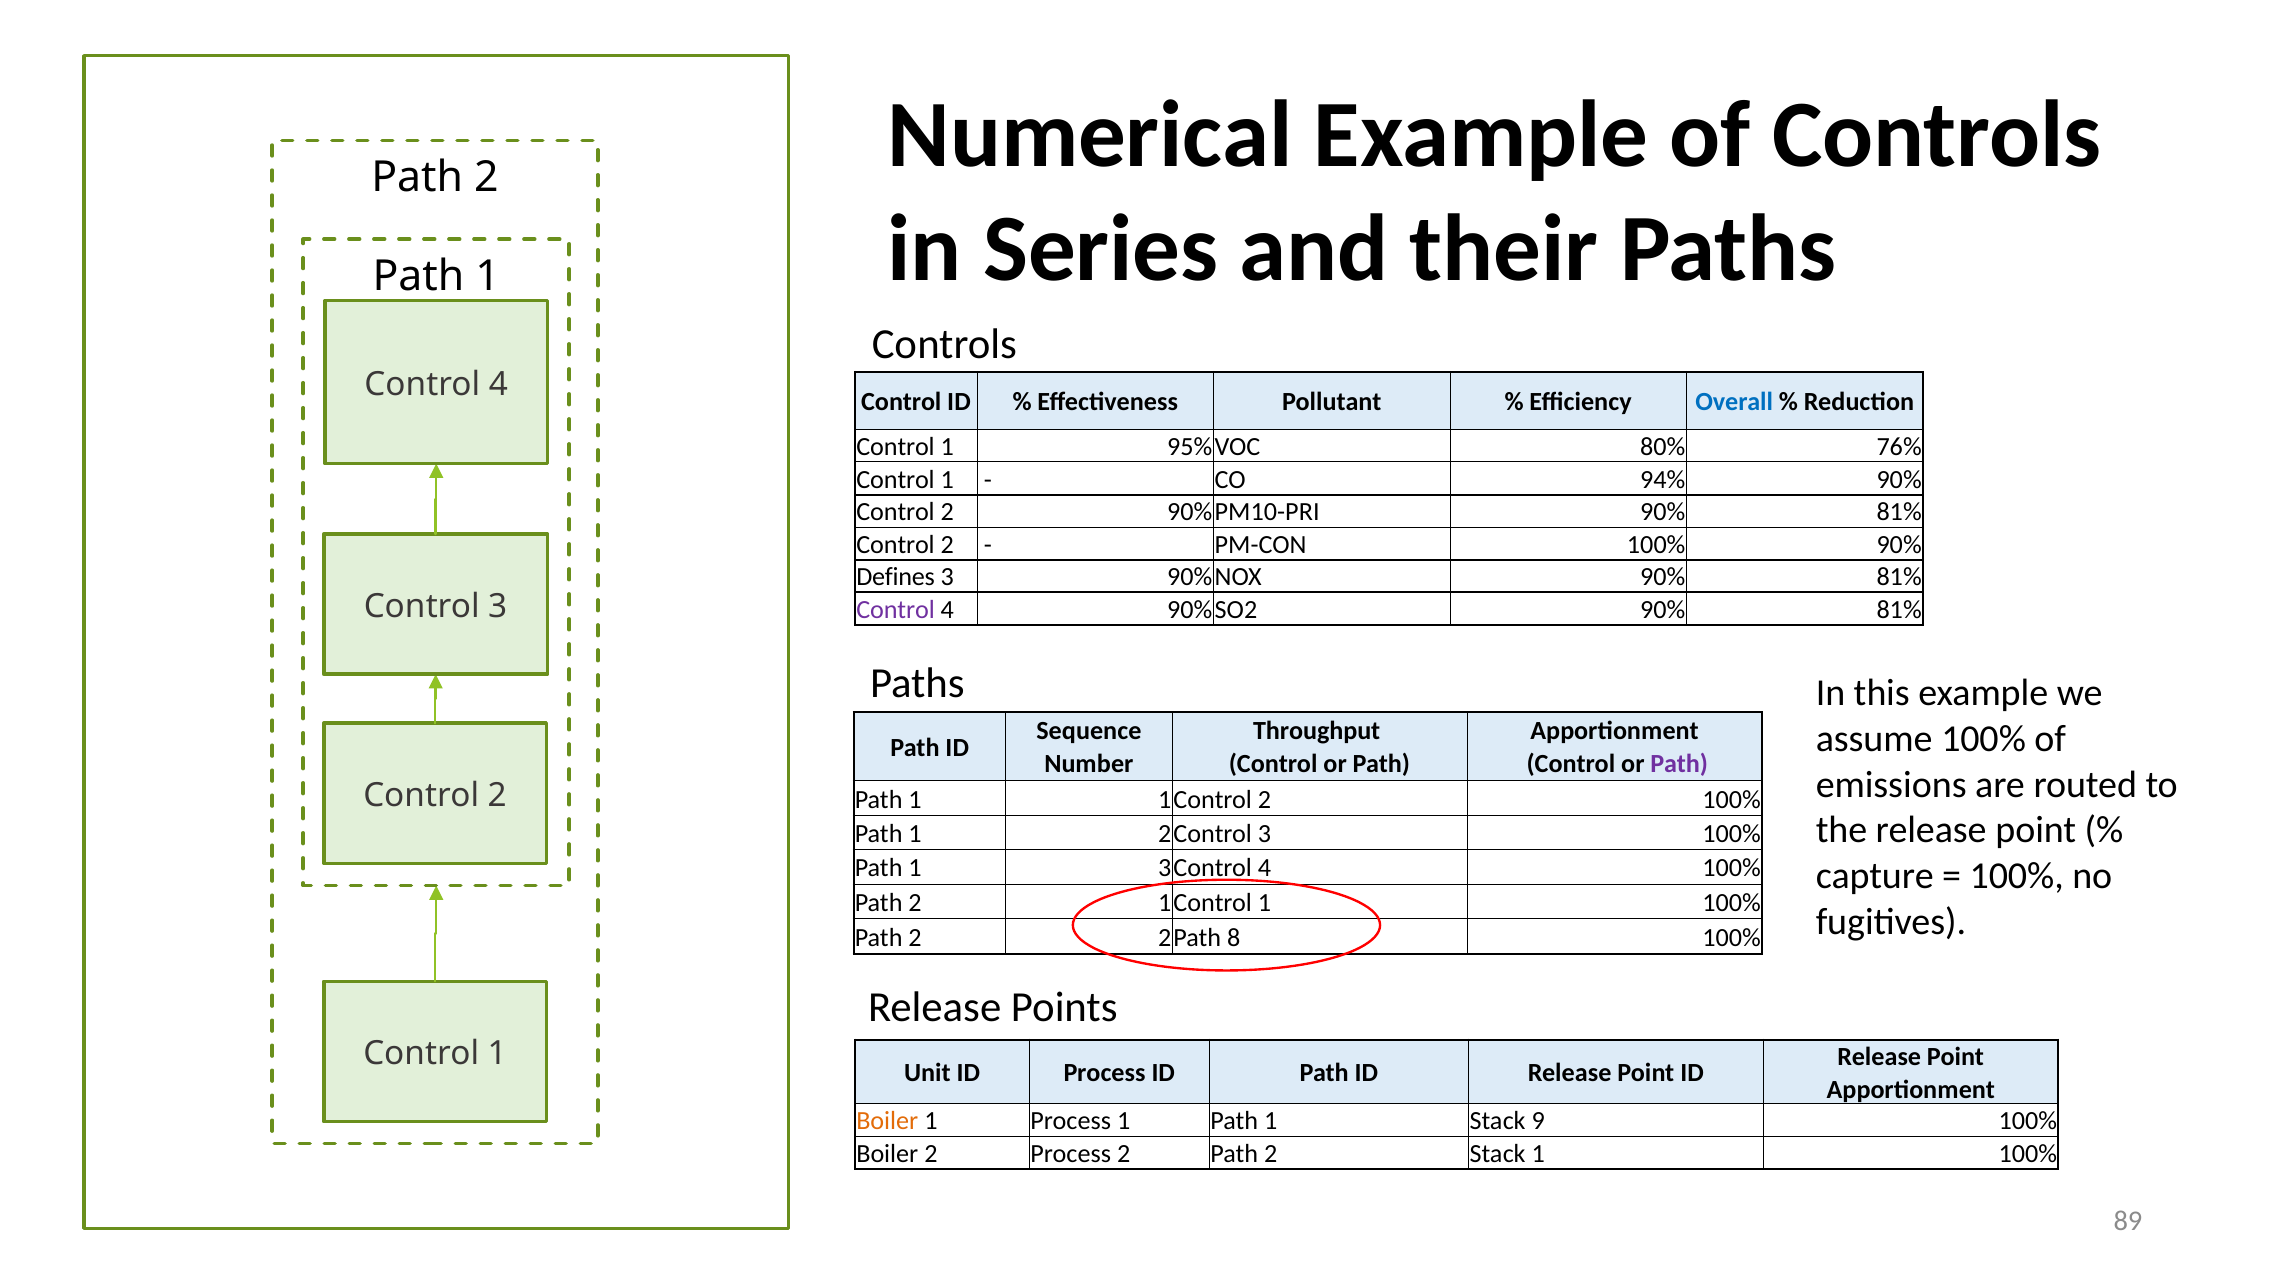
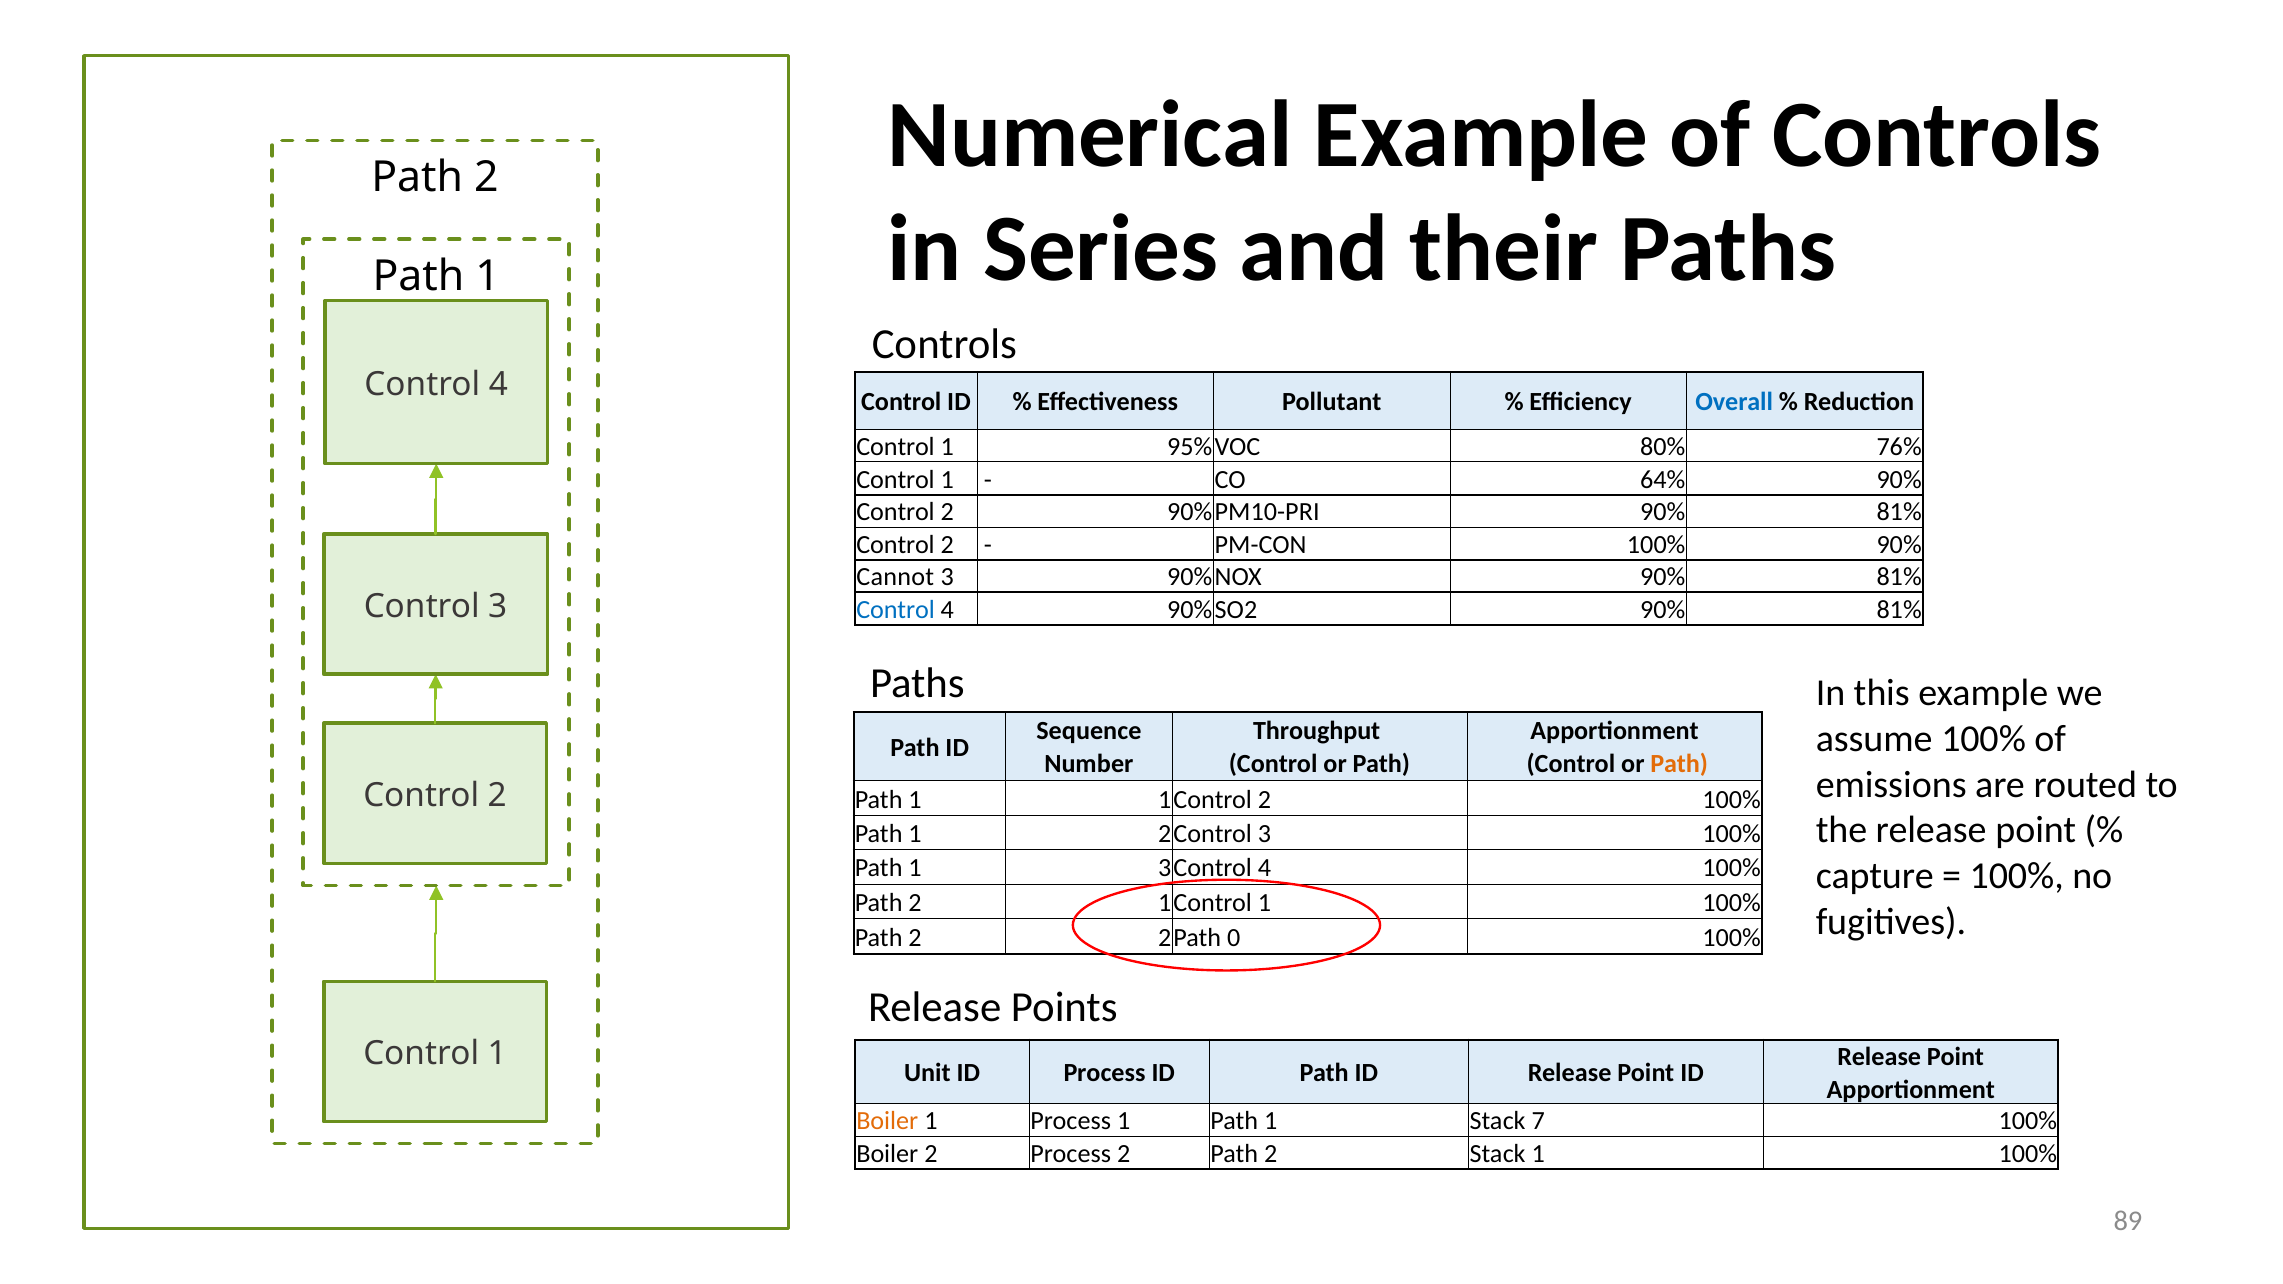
94%: 94% -> 64%
Defines: Defines -> Cannot
Control at (896, 610) colour: purple -> blue
Path at (1679, 764) colour: purple -> orange
8: 8 -> 0
9: 9 -> 7
